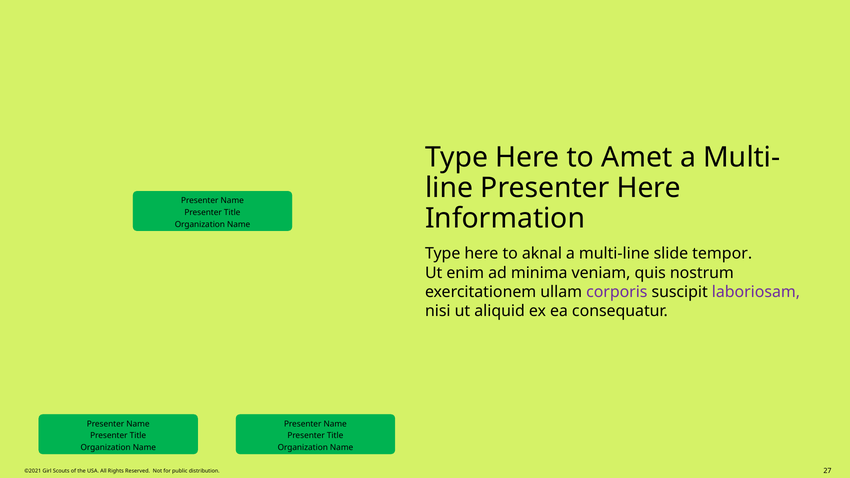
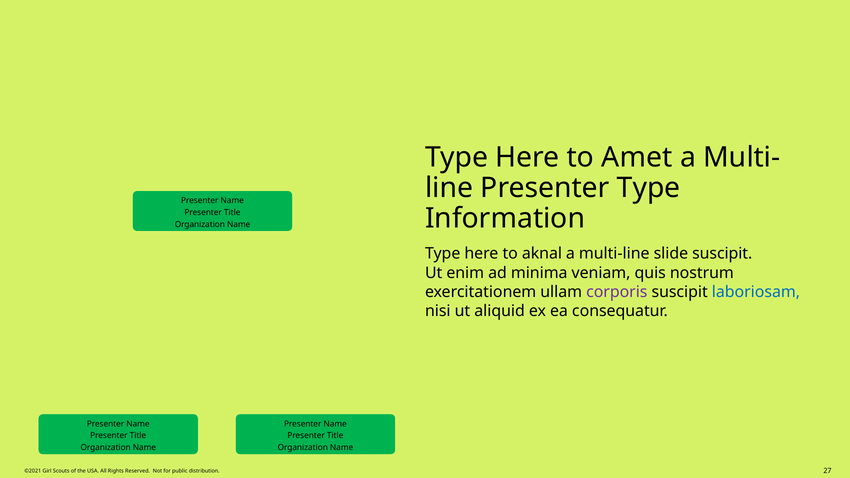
Presenter Here: Here -> Type
slide tempor: tempor -> suscipit
laboriosam colour: purple -> blue
